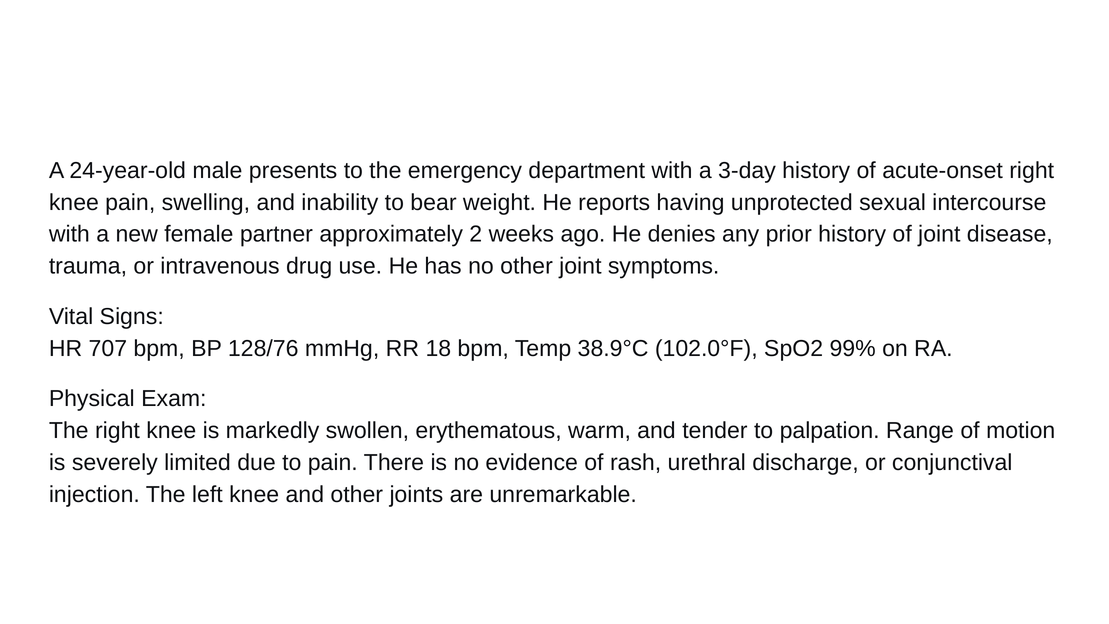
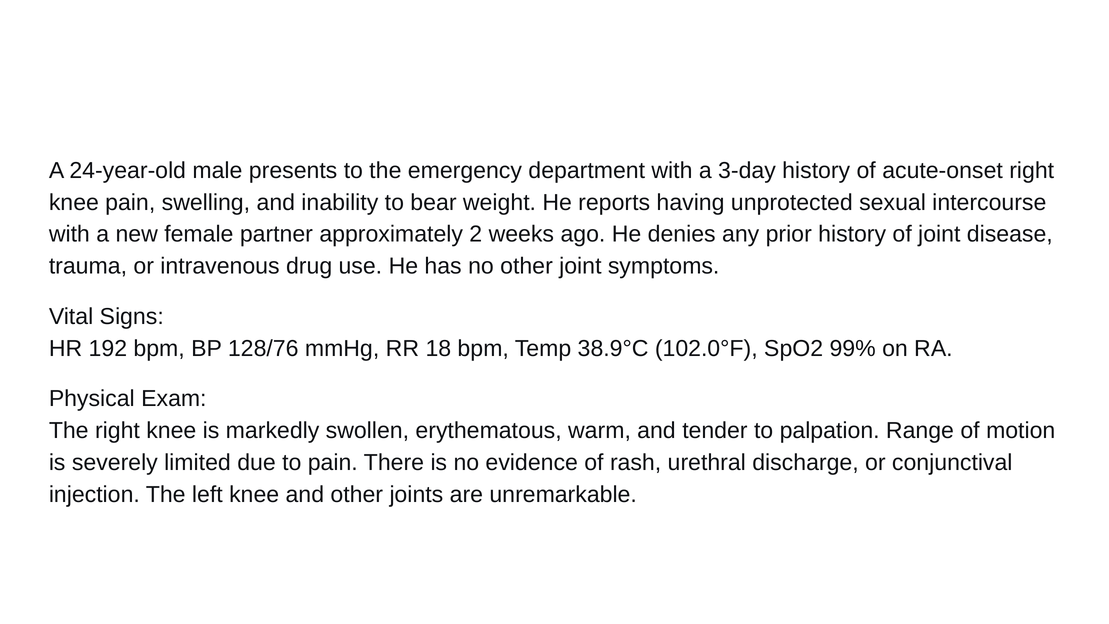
707: 707 -> 192
